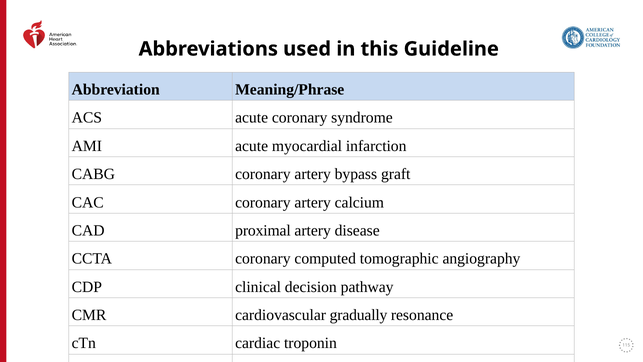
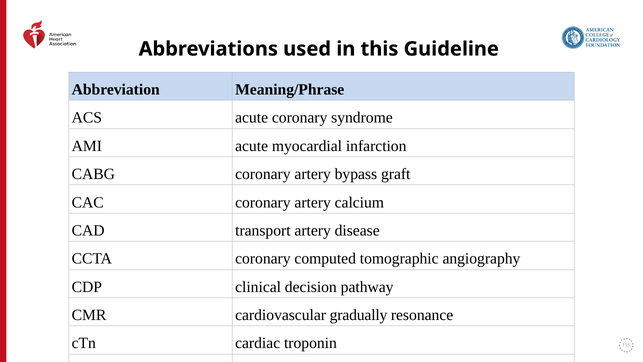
proximal: proximal -> transport
